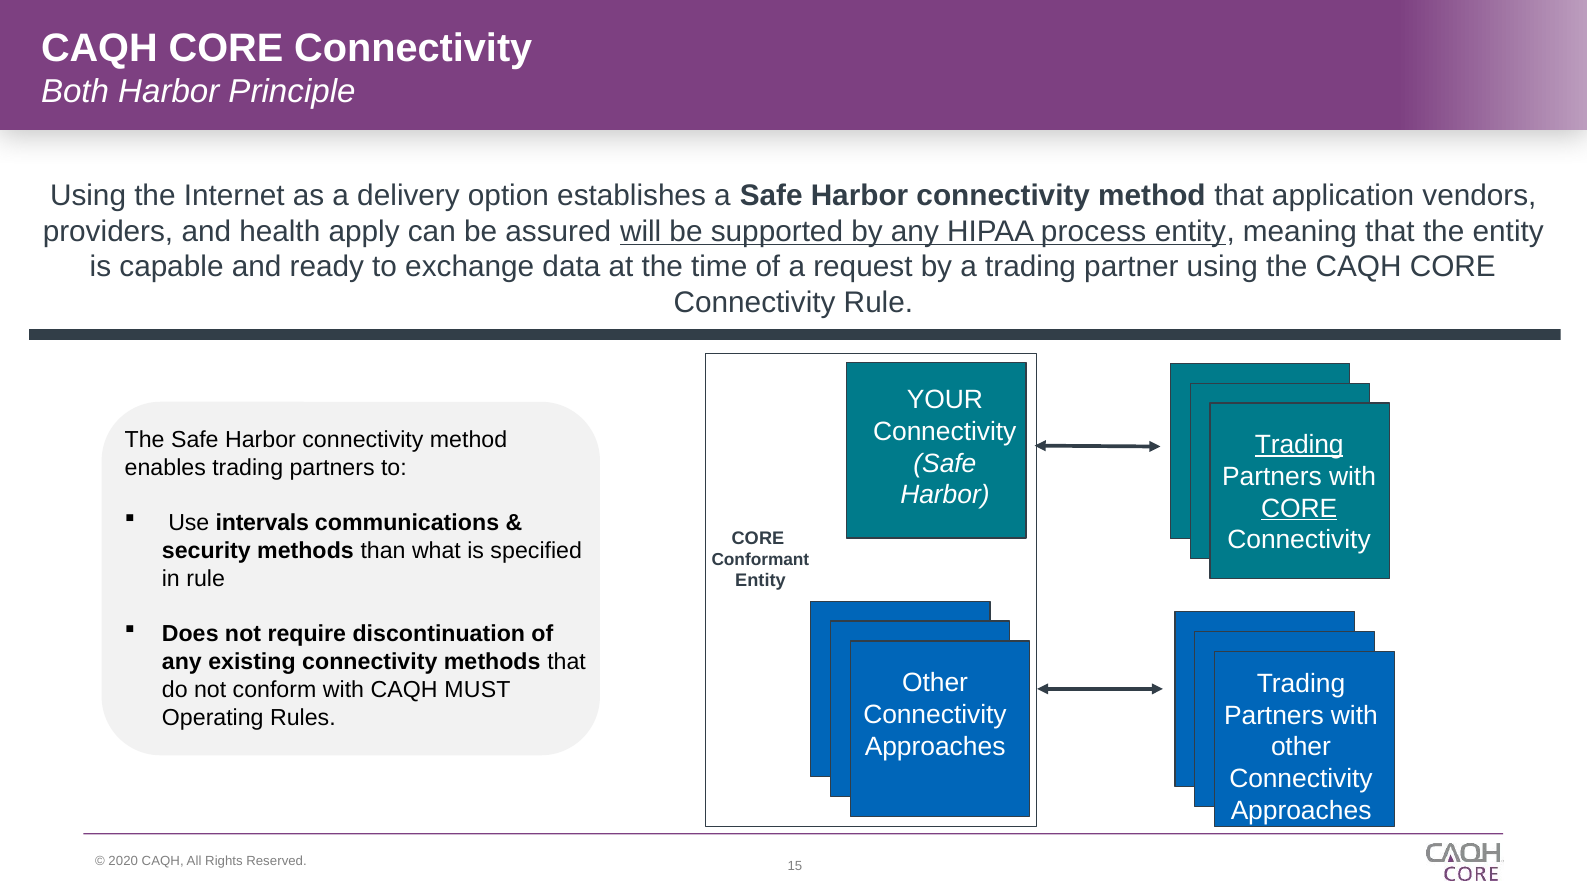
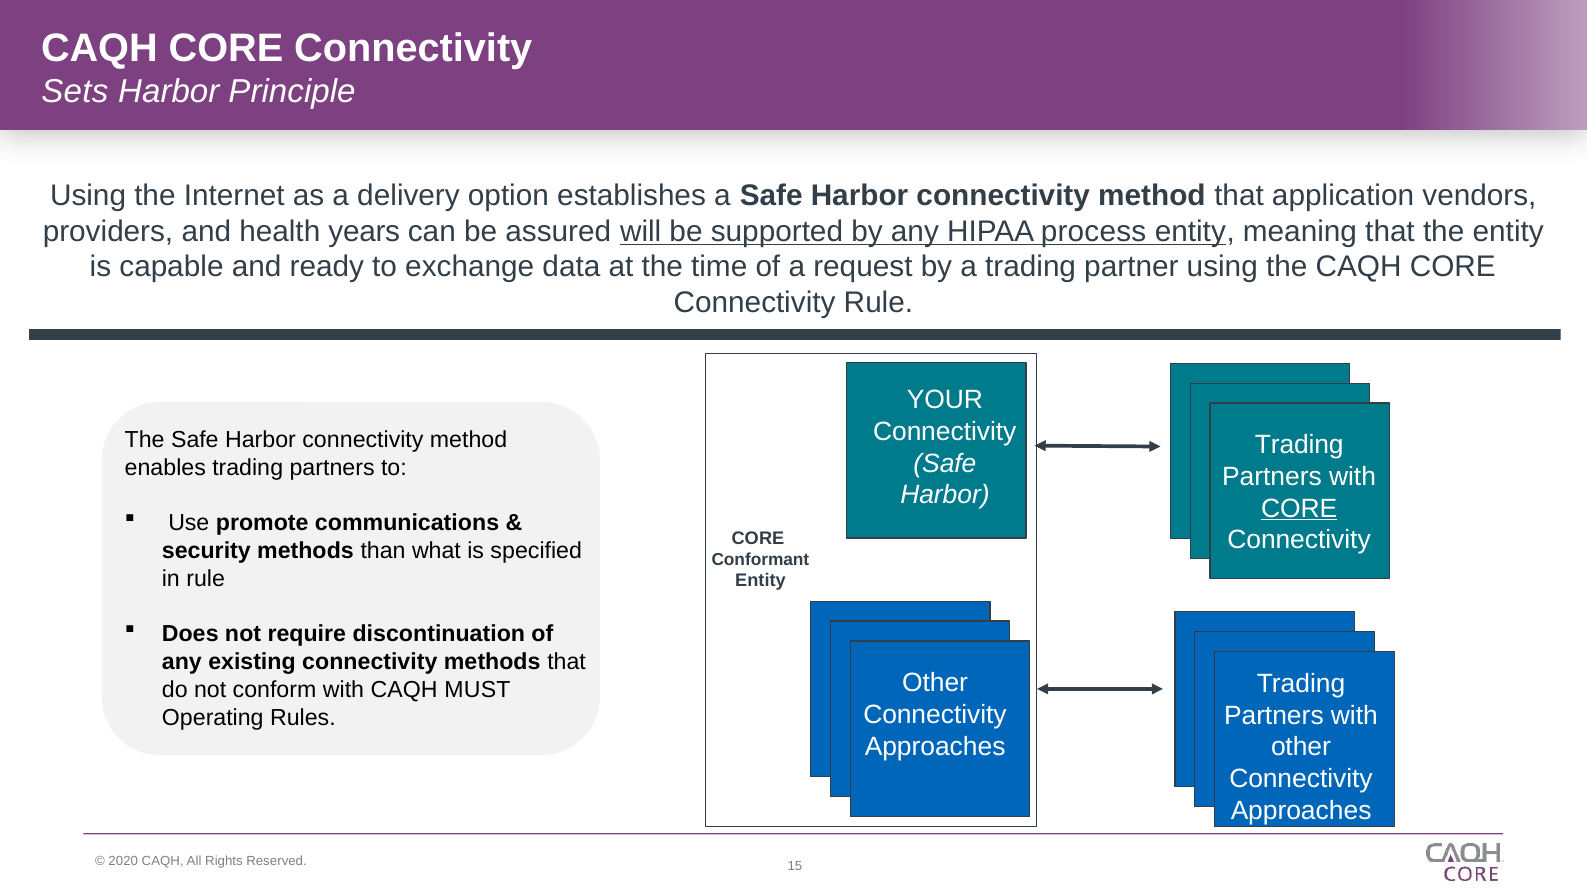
Both: Both -> Sets
apply: apply -> years
Trading at (1299, 445) underline: present -> none
intervals: intervals -> promote
